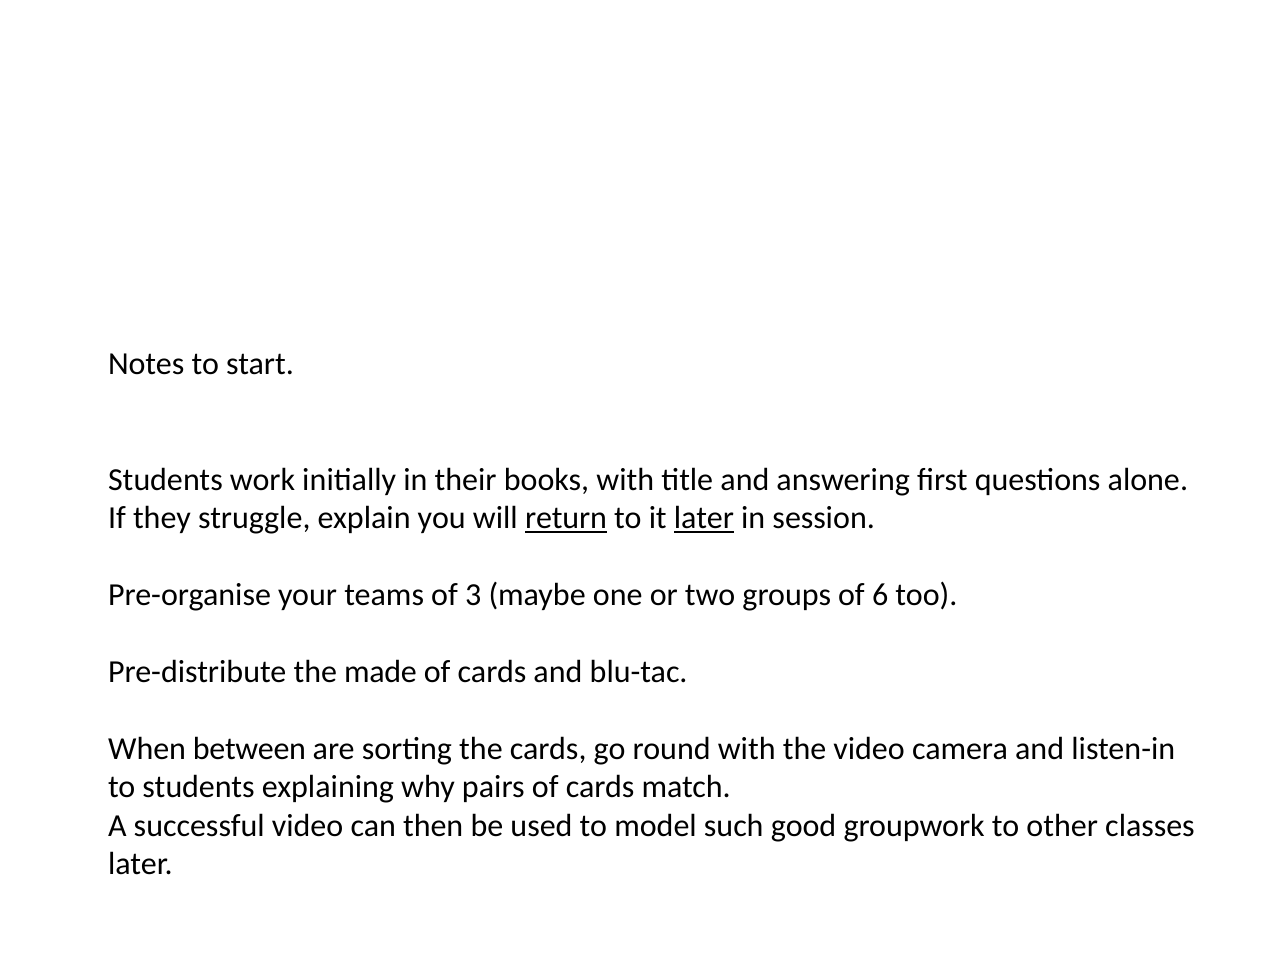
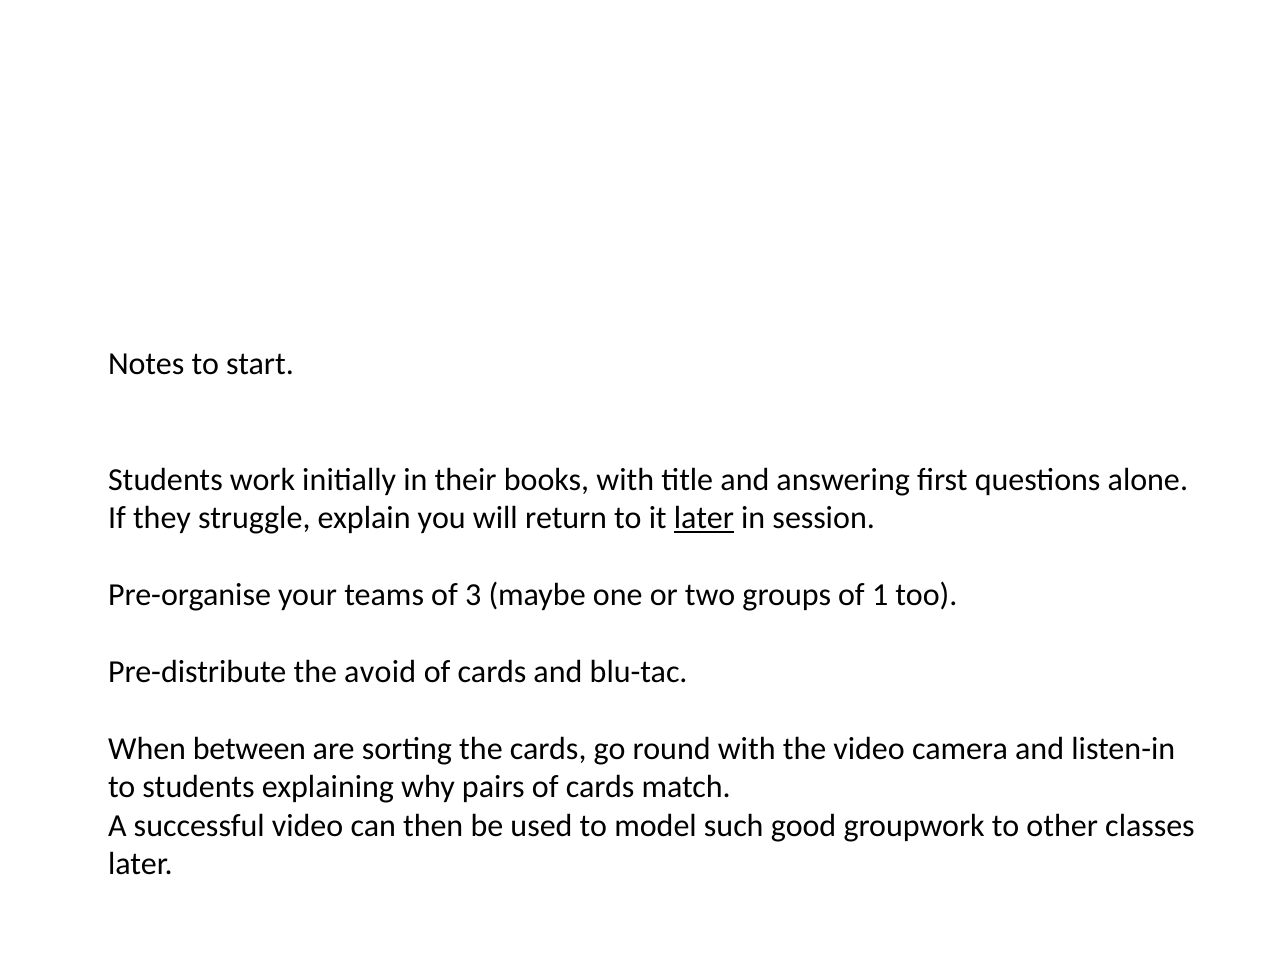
return underline: present -> none
6: 6 -> 1
made: made -> avoid
